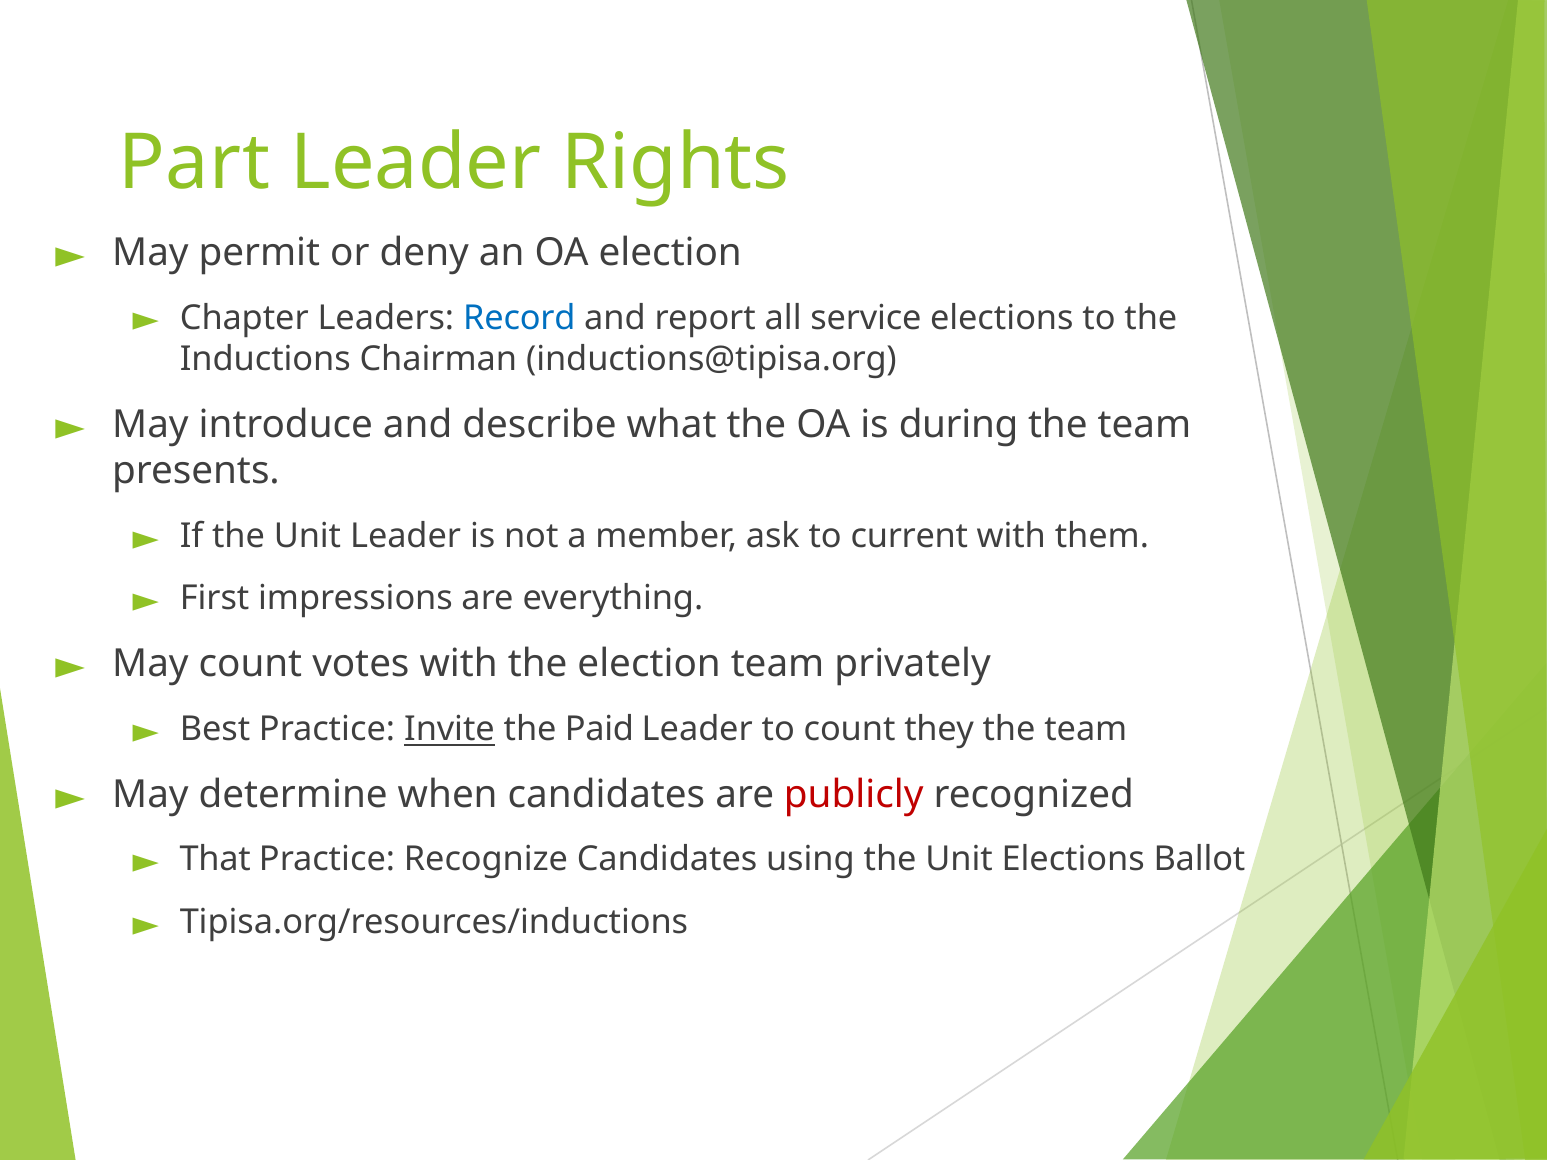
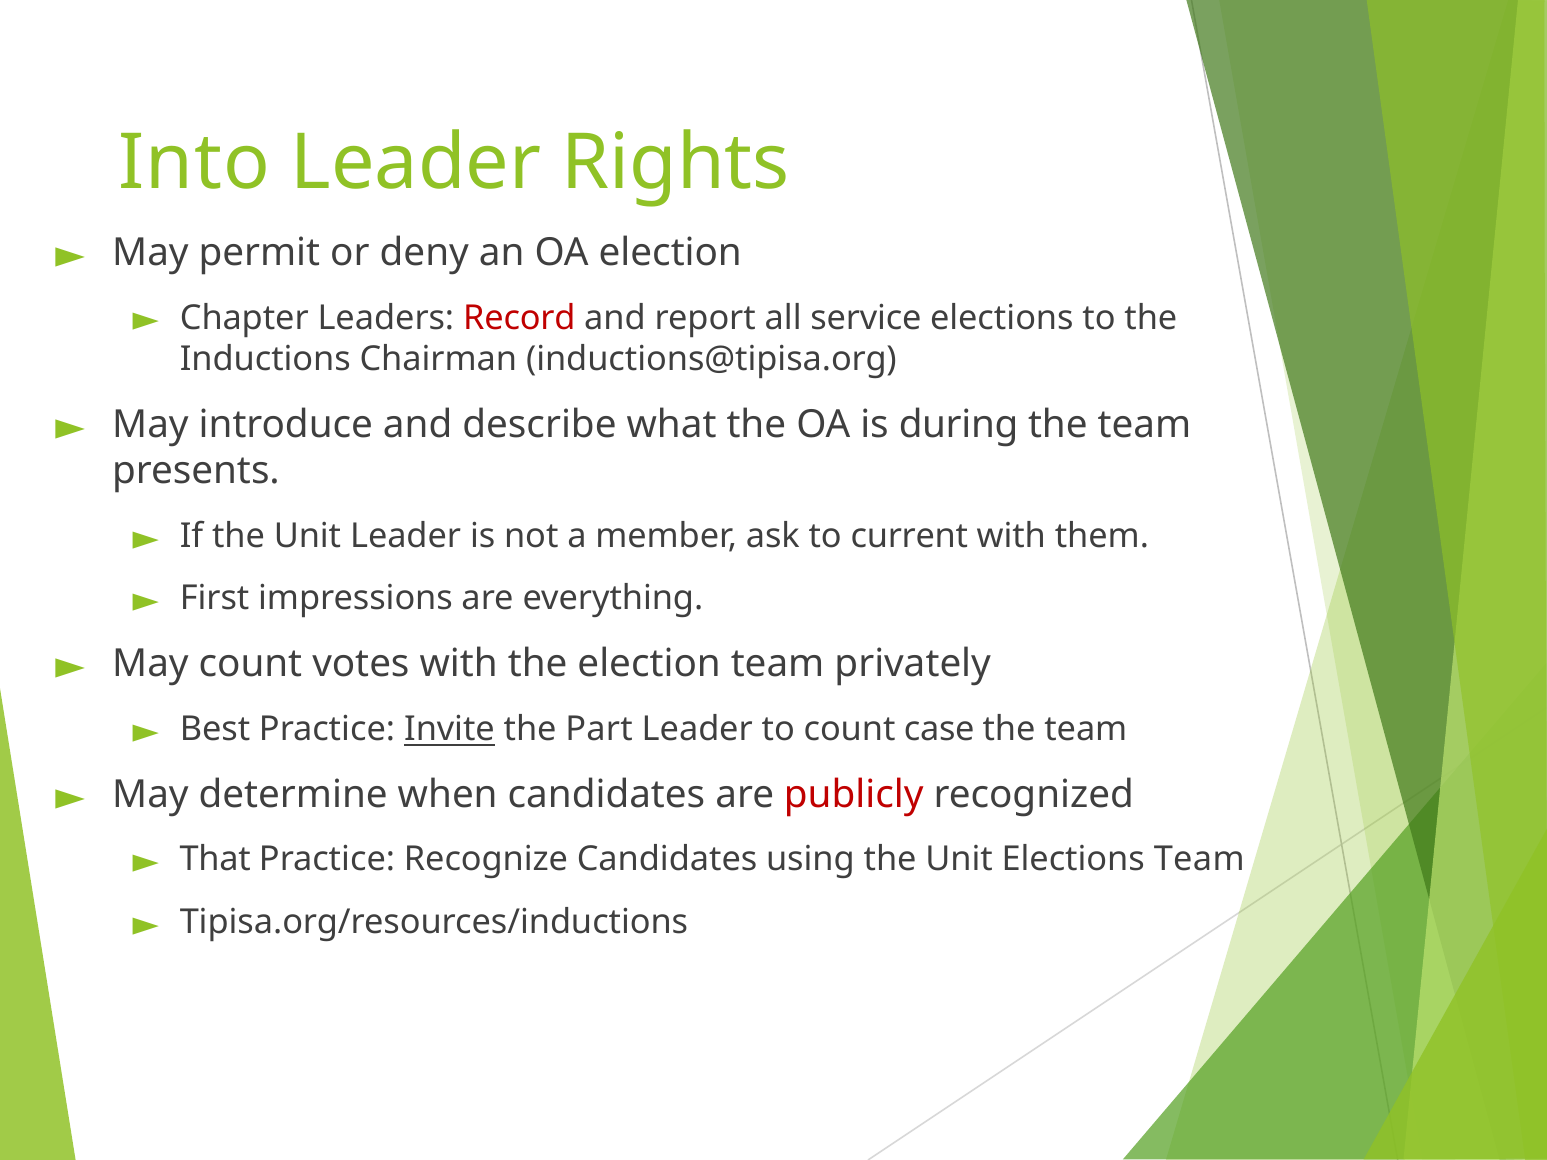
Part: Part -> Into
Record colour: blue -> red
Paid: Paid -> Part
they: they -> case
Elections Ballot: Ballot -> Team
